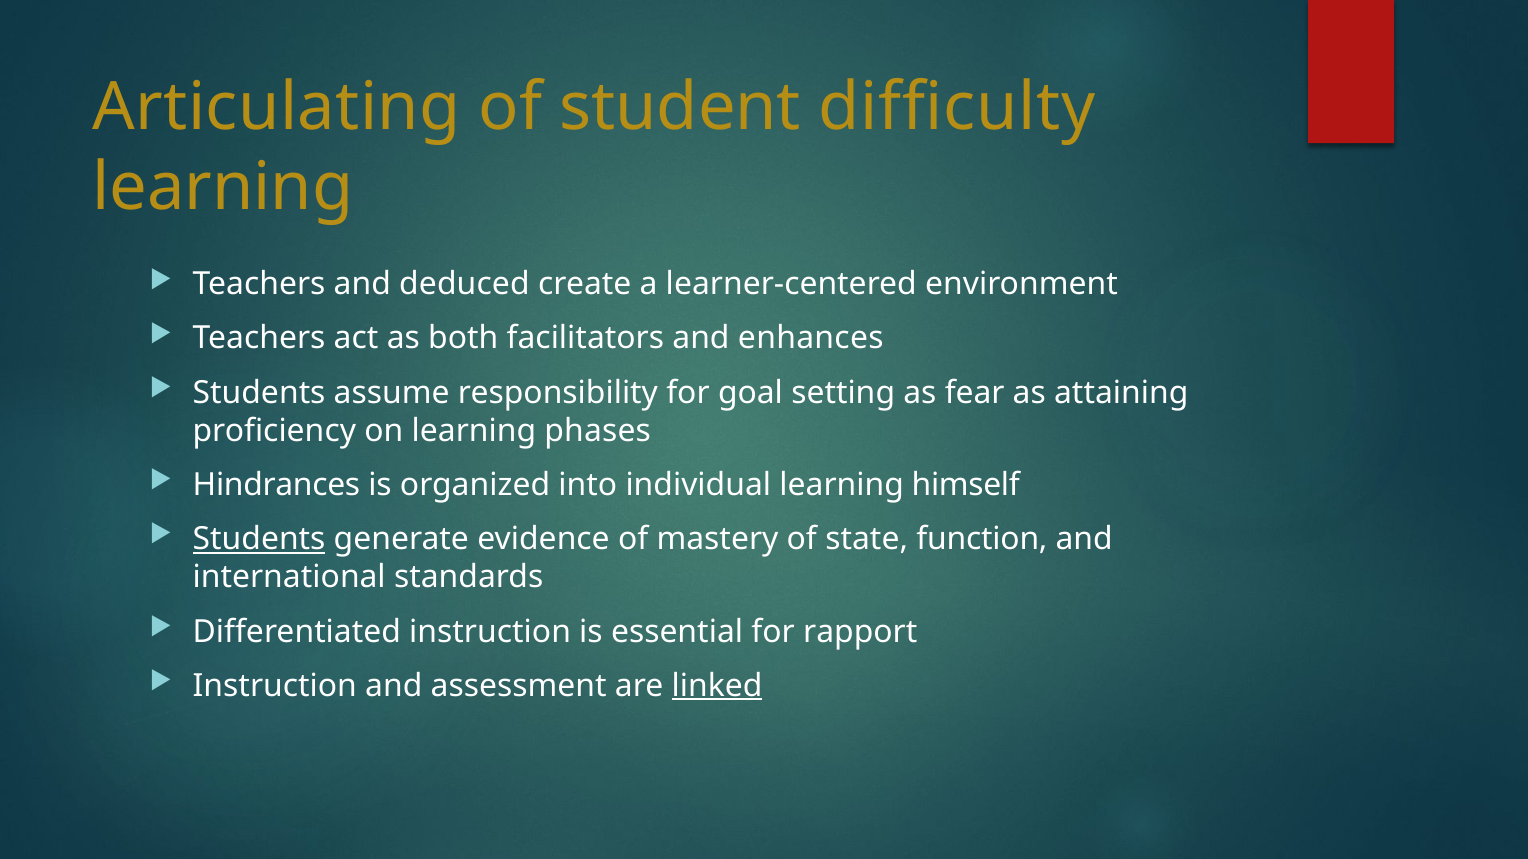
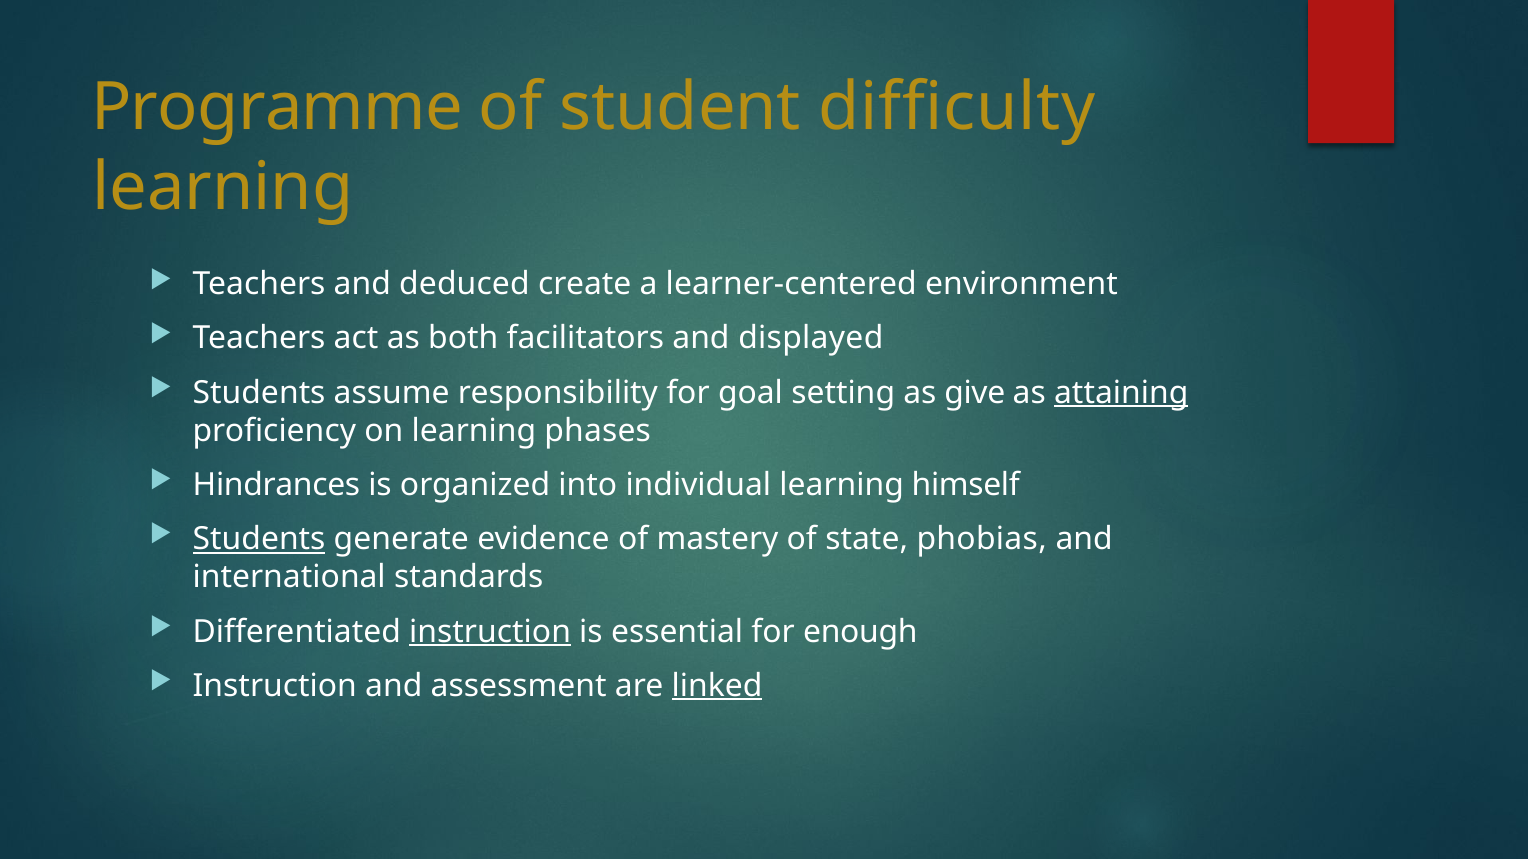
Articulating: Articulating -> Programme
enhances: enhances -> displayed
fear: fear -> give
attaining underline: none -> present
function: function -> phobias
instruction at (490, 632) underline: none -> present
rapport: rapport -> enough
